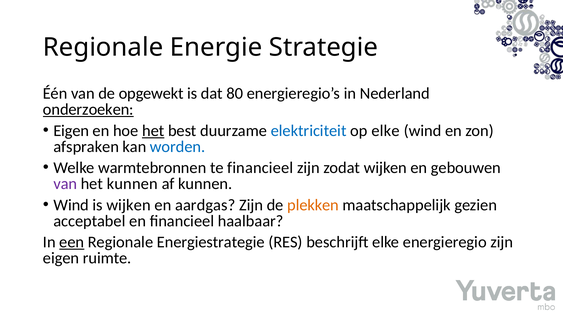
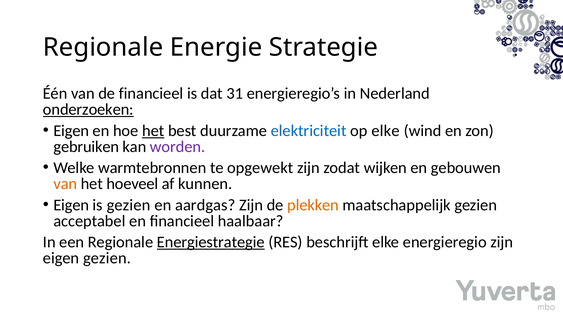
de opgewekt: opgewekt -> financieel
80: 80 -> 31
afspraken: afspraken -> gebruiken
worden colour: blue -> purple
te financieel: financieel -> opgewekt
van at (65, 184) colour: purple -> orange
het kunnen: kunnen -> hoeveel
Wind at (71, 205): Wind -> Eigen
is wijken: wijken -> gezien
een underline: present -> none
Energiestrategie underline: none -> present
eigen ruimte: ruimte -> gezien
